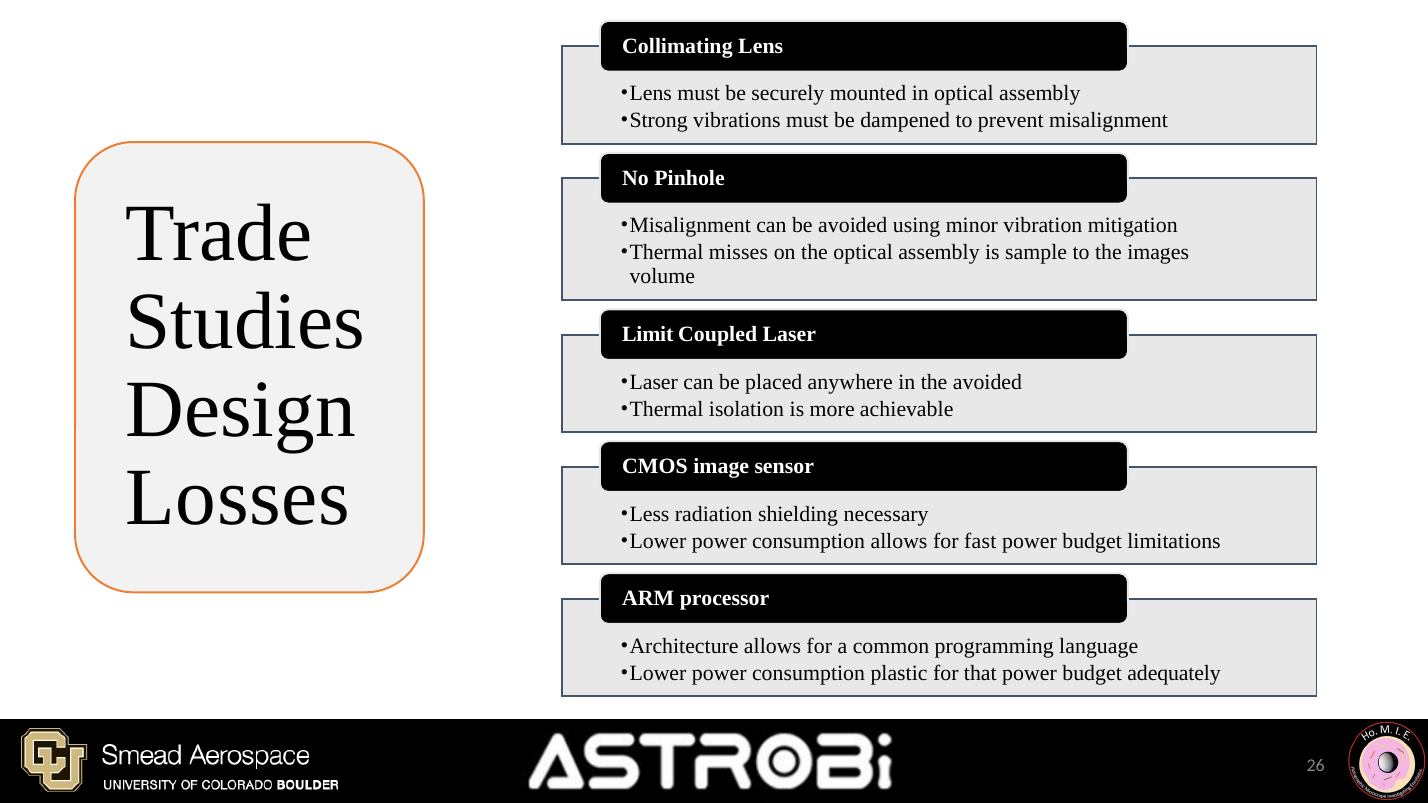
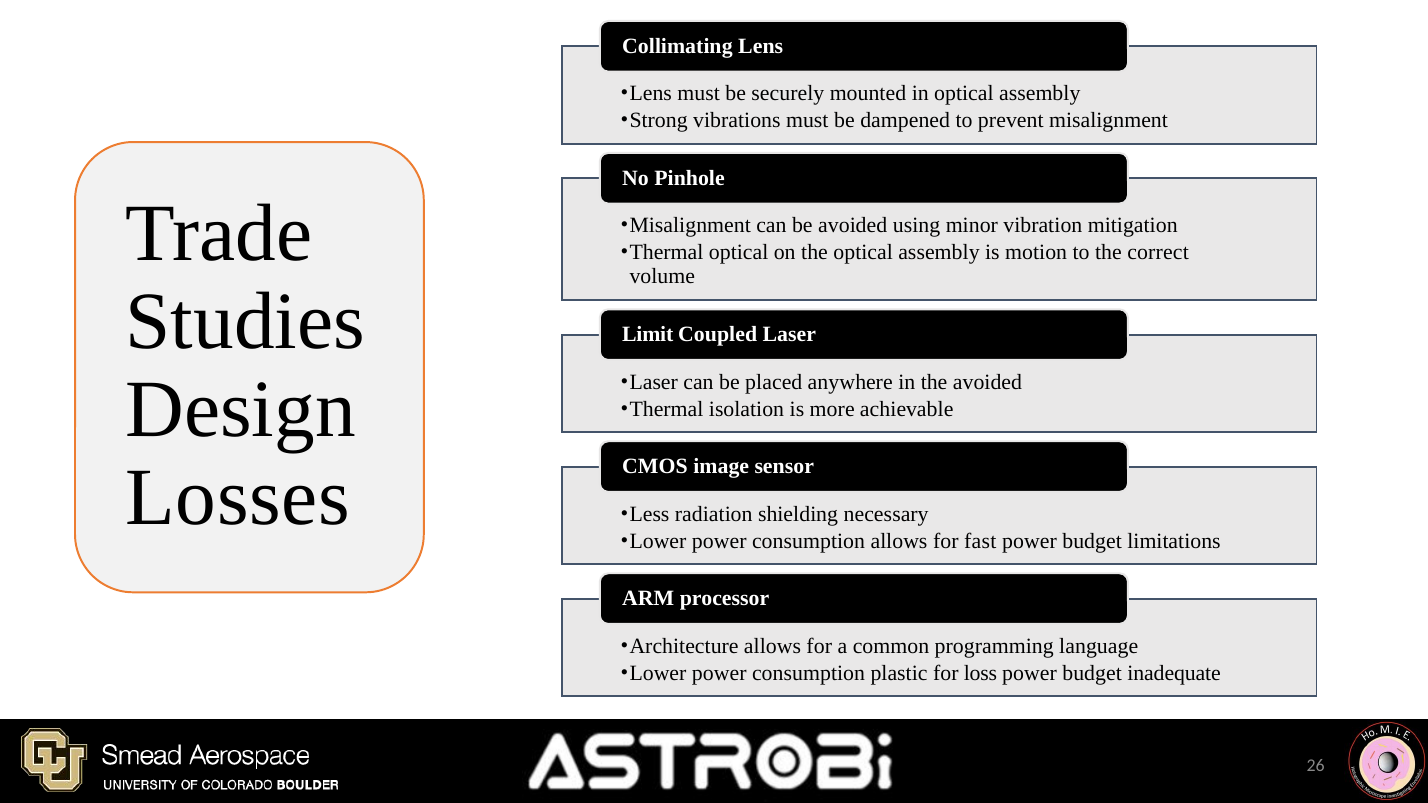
Thermal misses: misses -> optical
sample: sample -> motion
images: images -> correct
that: that -> loss
adequately: adequately -> inadequate
